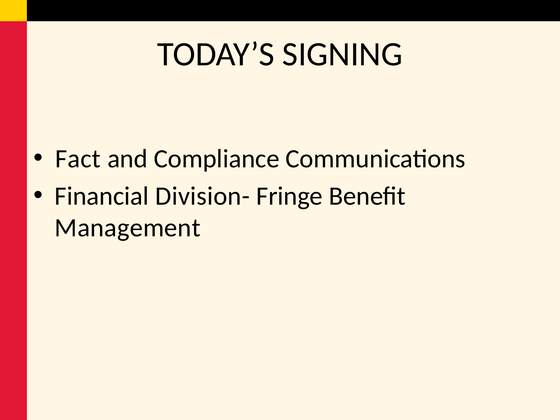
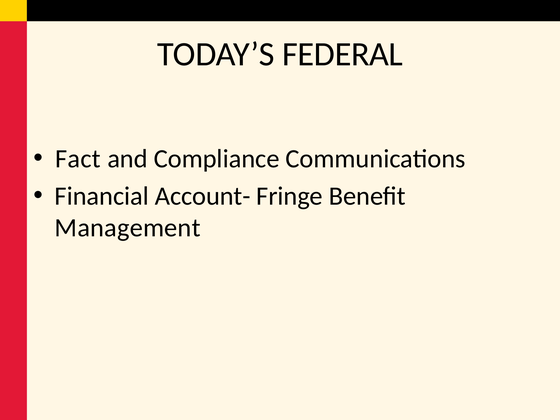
SIGNING: SIGNING -> FEDERAL
Division-: Division- -> Account-
